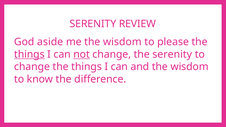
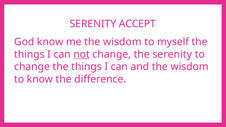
REVIEW: REVIEW -> ACCEPT
God aside: aside -> know
please: please -> myself
things at (29, 54) underline: present -> none
